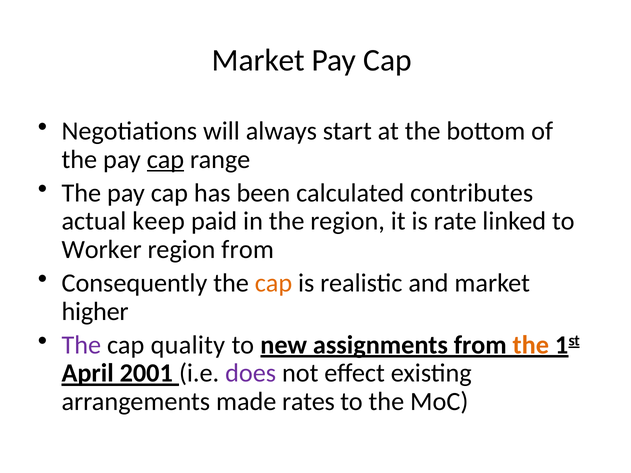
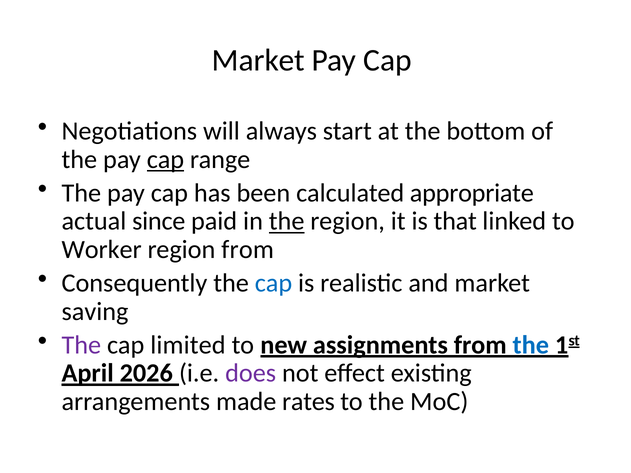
contributes: contributes -> appropriate
keep: keep -> since
the at (287, 221) underline: none -> present
rate: rate -> that
cap at (274, 283) colour: orange -> blue
higher: higher -> saving
quality: quality -> limited
the at (531, 345) colour: orange -> blue
2001: 2001 -> 2026
